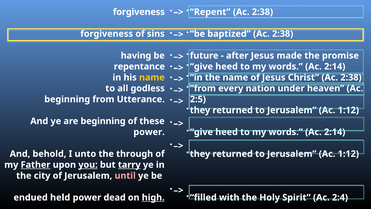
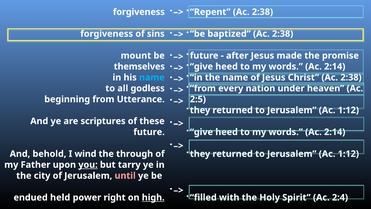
having: having -> mount
repentance: repentance -> themselves
name at (152, 77) colour: yellow -> light blue
are beginning: beginning -> scriptures
power at (149, 132): power -> future
unto: unto -> wind
Father underline: present -> none
tarry underline: present -> none
dead: dead -> right
